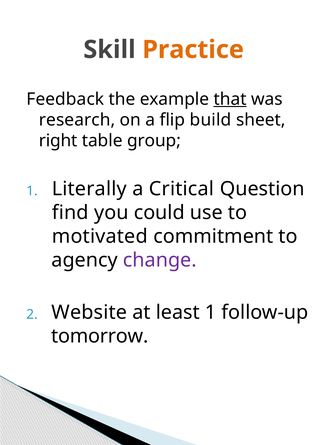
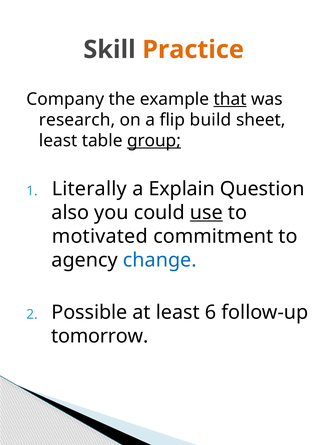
Feedback: Feedback -> Company
right at (58, 141): right -> least
group underline: none -> present
Critical: Critical -> Explain
find: find -> also
use underline: none -> present
change colour: purple -> blue
Website: Website -> Possible
least 1: 1 -> 6
